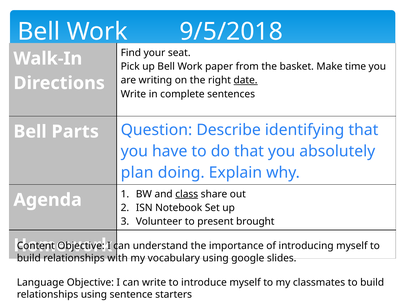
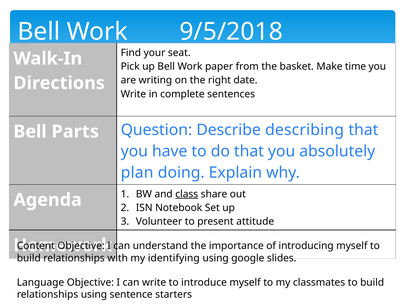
date underline: present -> none
identifying: identifying -> describing
brought: brought -> attitude
vocabulary: vocabulary -> identifying
